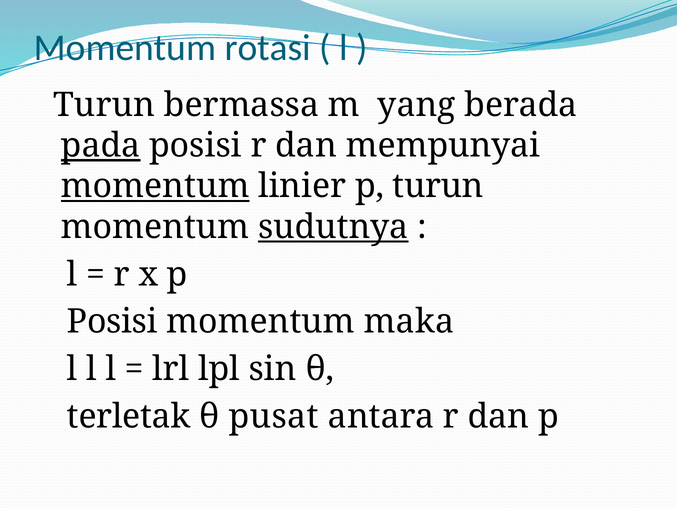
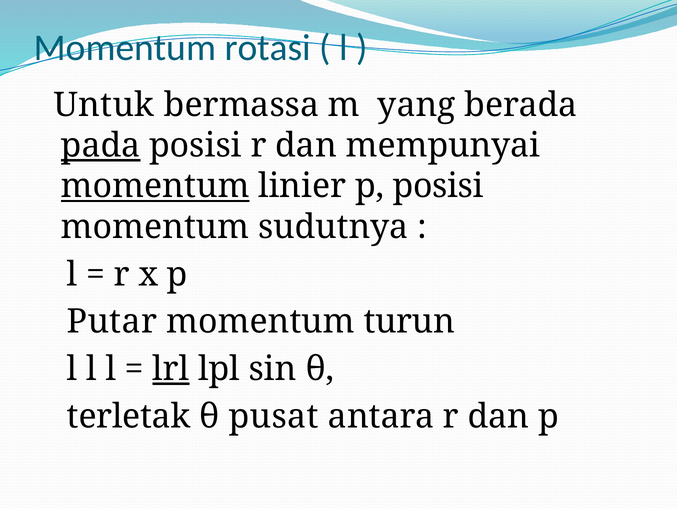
Turun at (104, 105): Turun -> Untuk
p turun: turun -> posisi
sudutnya underline: present -> none
Posisi at (112, 322): Posisi -> Putar
maka: maka -> turun
lrl underline: none -> present
